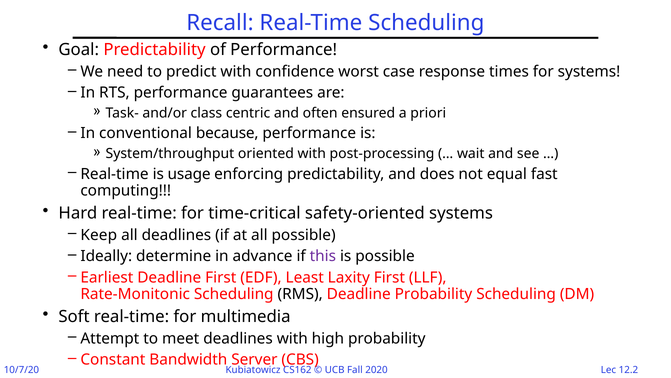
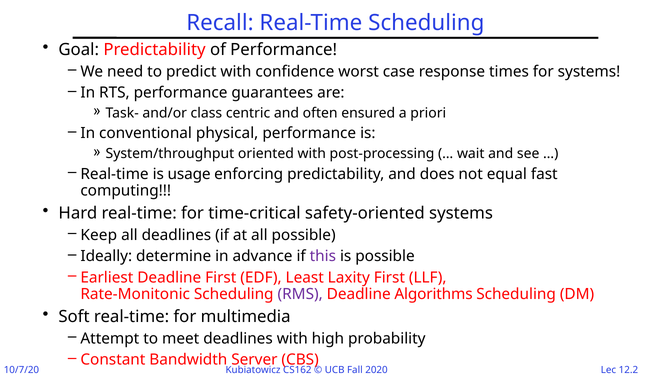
because: because -> physical
RMS colour: black -> purple
Deadline Probability: Probability -> Algorithms
